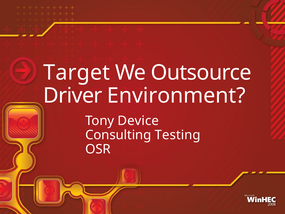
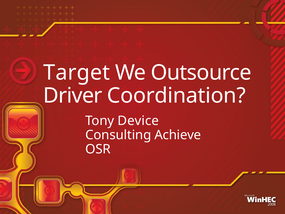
Environment: Environment -> Coordination
Testing: Testing -> Achieve
